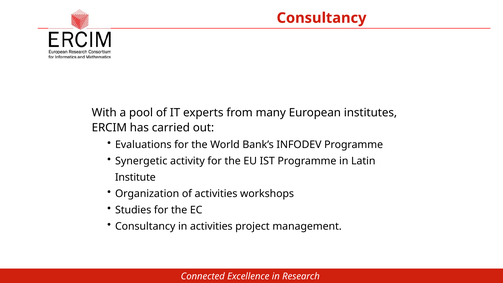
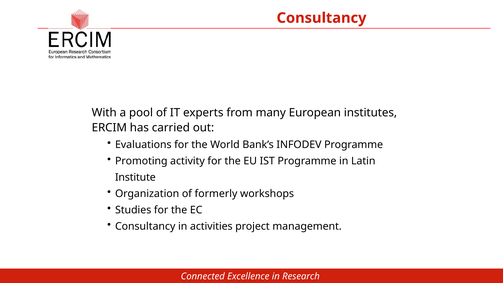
Synergetic: Synergetic -> Promoting
of activities: activities -> formerly
